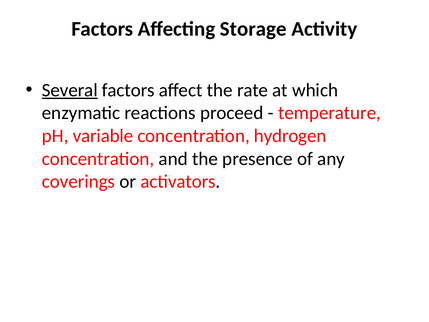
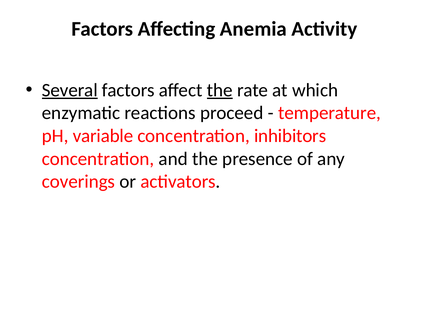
Storage: Storage -> Anemia
the at (220, 90) underline: none -> present
hydrogen: hydrogen -> inhibitors
